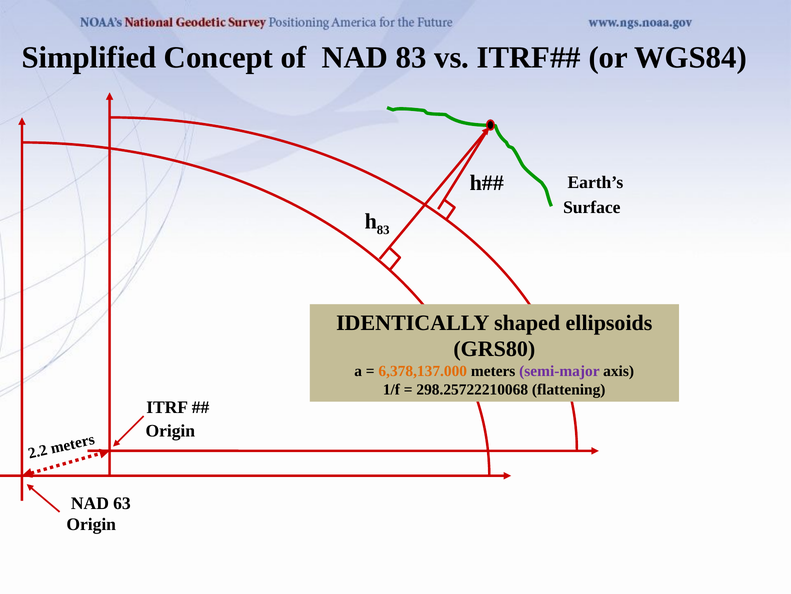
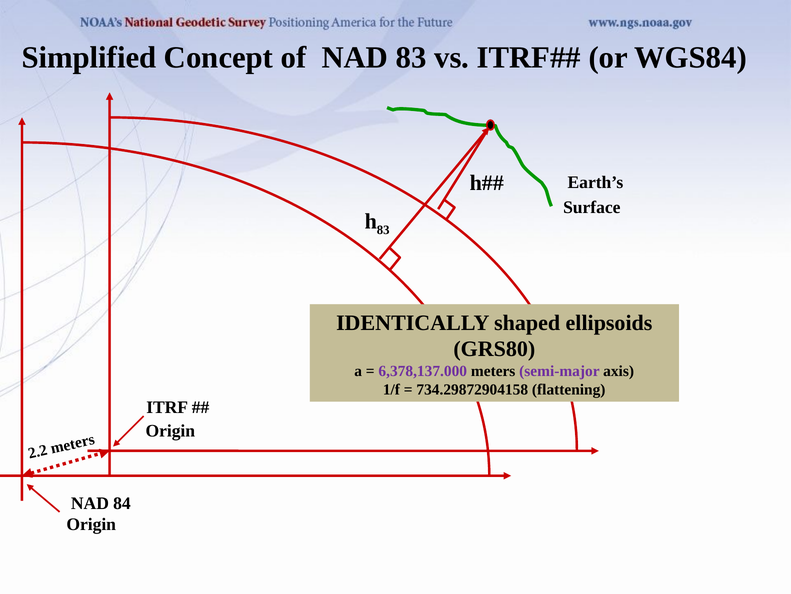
6,378,137.000 colour: orange -> purple
298.25722210068: 298.25722210068 -> 734.29872904158
63: 63 -> 84
